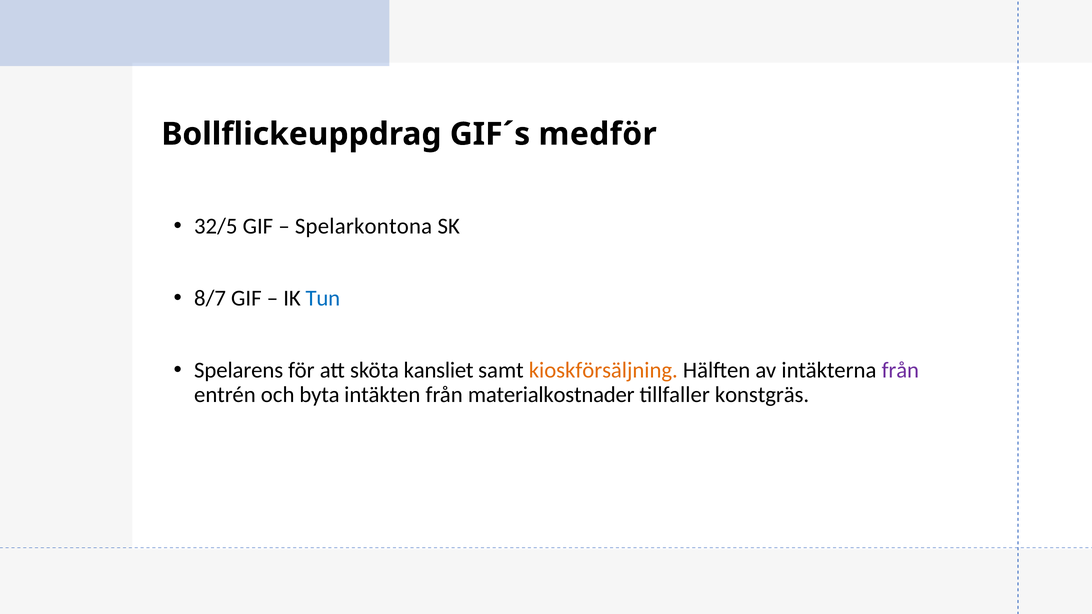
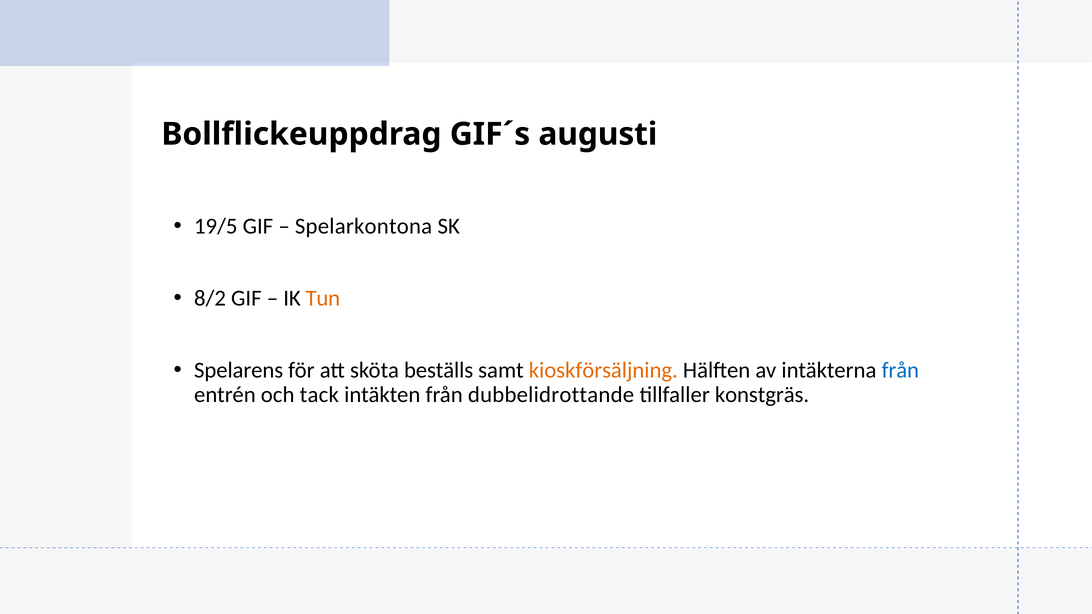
medför: medför -> augusti
32/5: 32/5 -> 19/5
8/7: 8/7 -> 8/2
Tun colour: blue -> orange
kansliet: kansliet -> beställs
från at (900, 370) colour: purple -> blue
byta: byta -> tack
materialkostnader: materialkostnader -> dubbelidrottande
